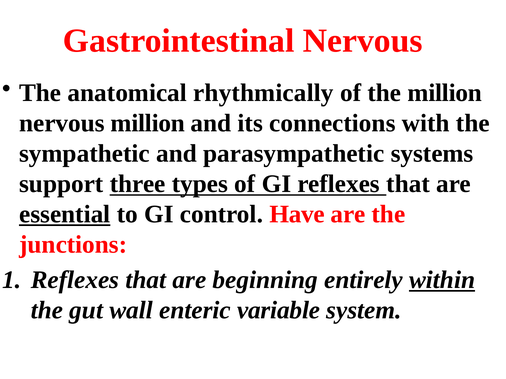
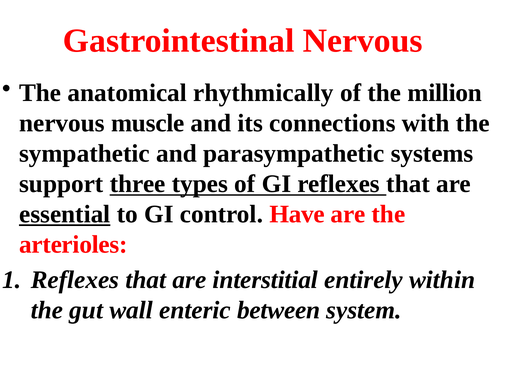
nervous million: million -> muscle
junctions: junctions -> arterioles
beginning: beginning -> interstitial
within underline: present -> none
variable: variable -> between
